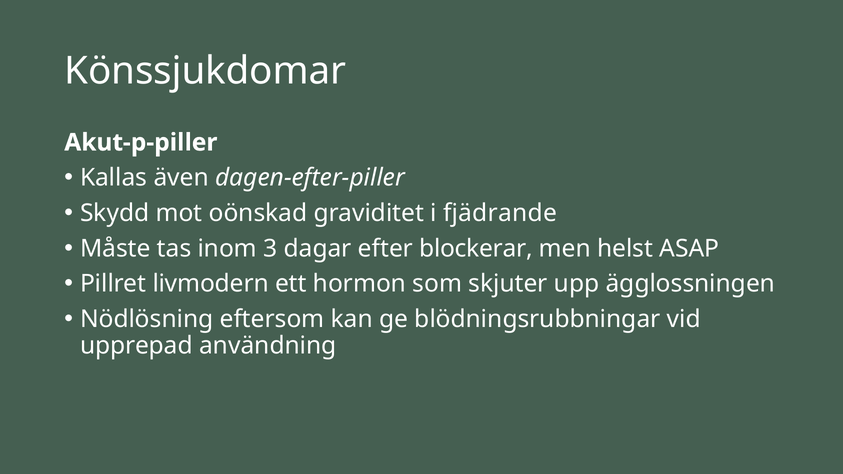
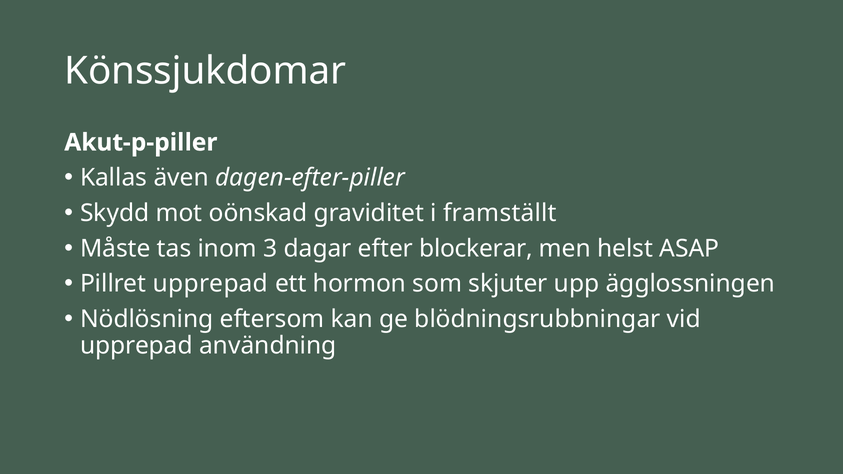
fjädrande: fjädrande -> framställt
Pillret livmodern: livmodern -> upprepad
